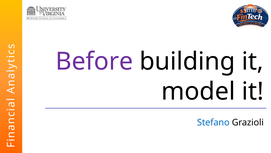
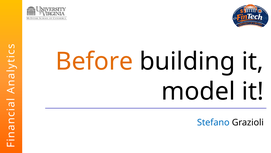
Before colour: purple -> orange
